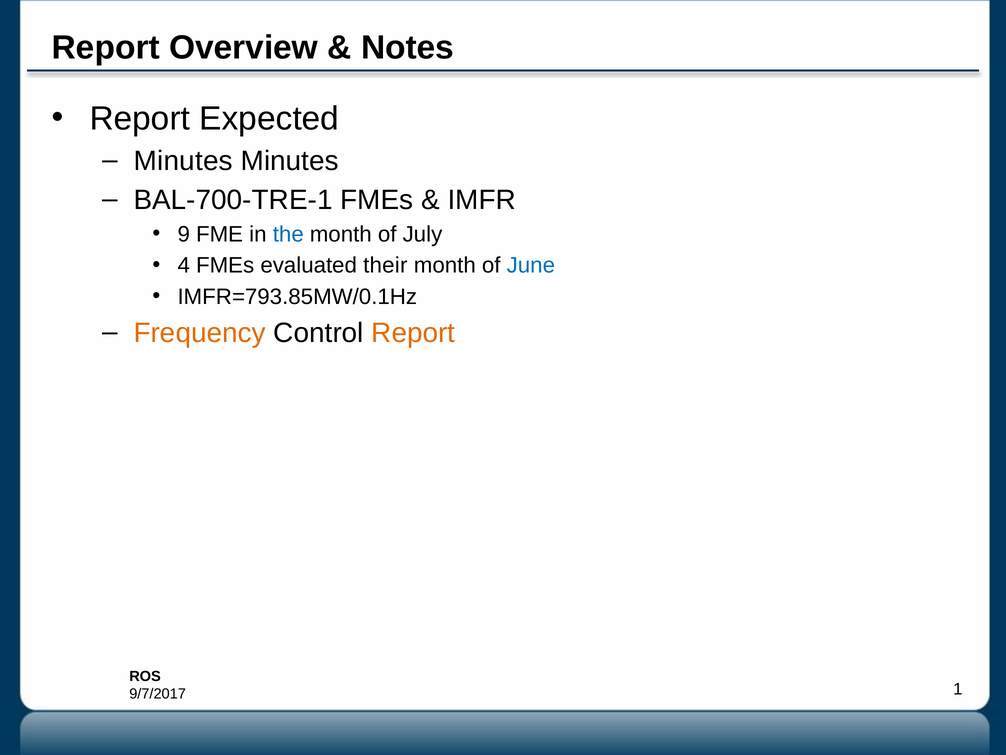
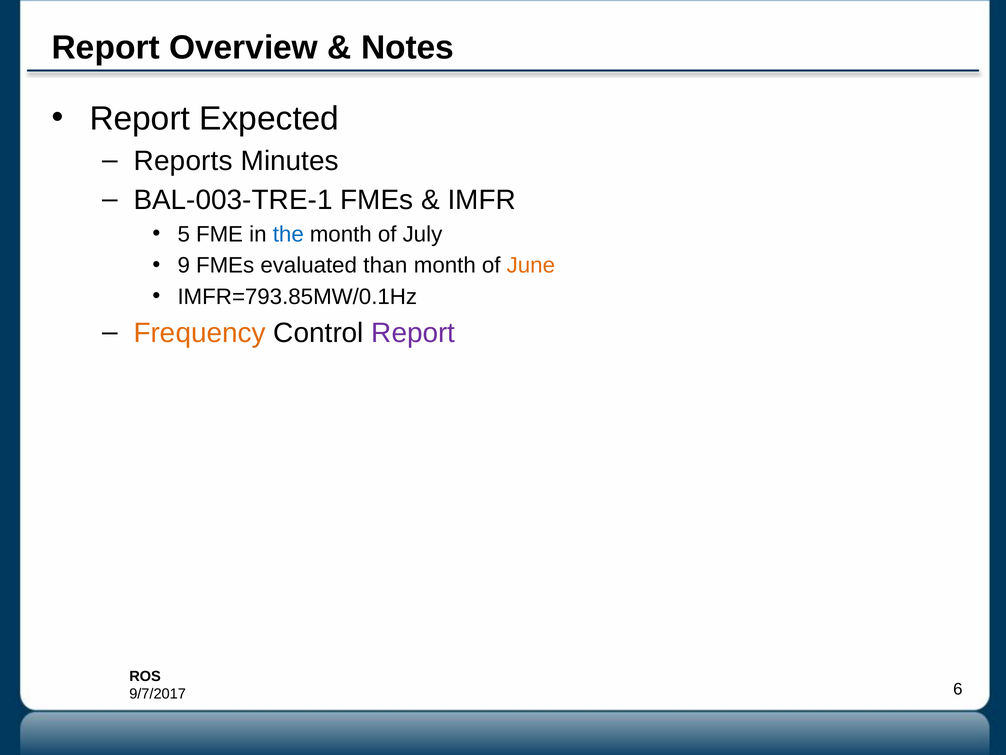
Minutes at (183, 161): Minutes -> Reports
BAL-700-TRE-1: BAL-700-TRE-1 -> BAL-003-TRE-1
9: 9 -> 5
4: 4 -> 9
their: their -> than
June colour: blue -> orange
Report at (413, 333) colour: orange -> purple
1: 1 -> 6
